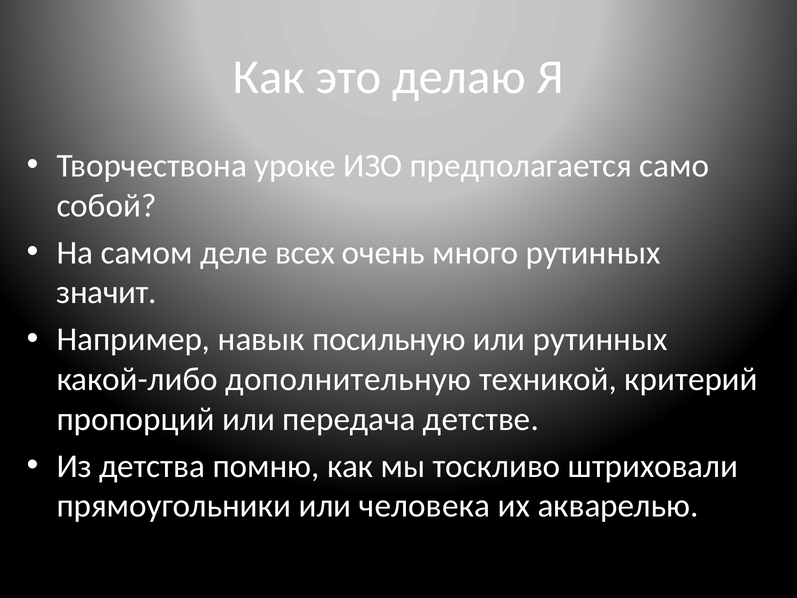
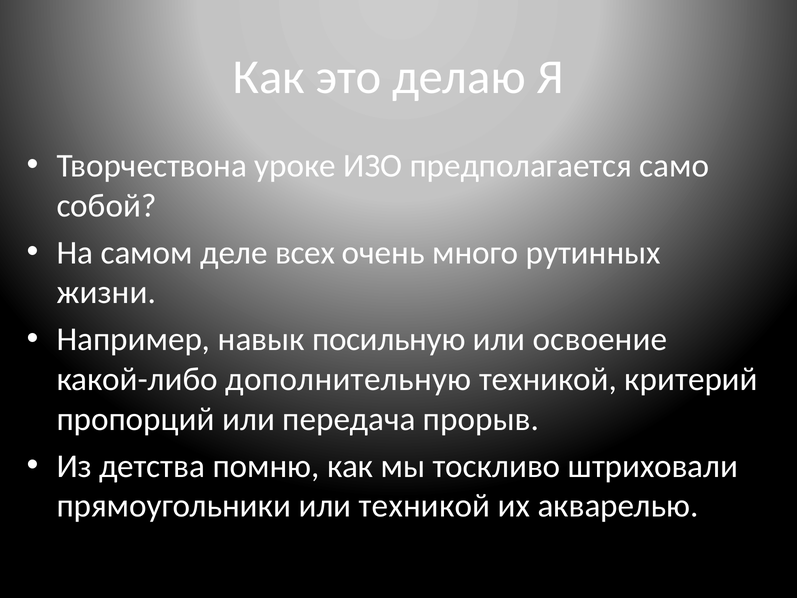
значит: значит -> жизни
или рутинных: рутинных -> освоение
детстве: детстве -> прорыв
или человека: человека -> техникой
